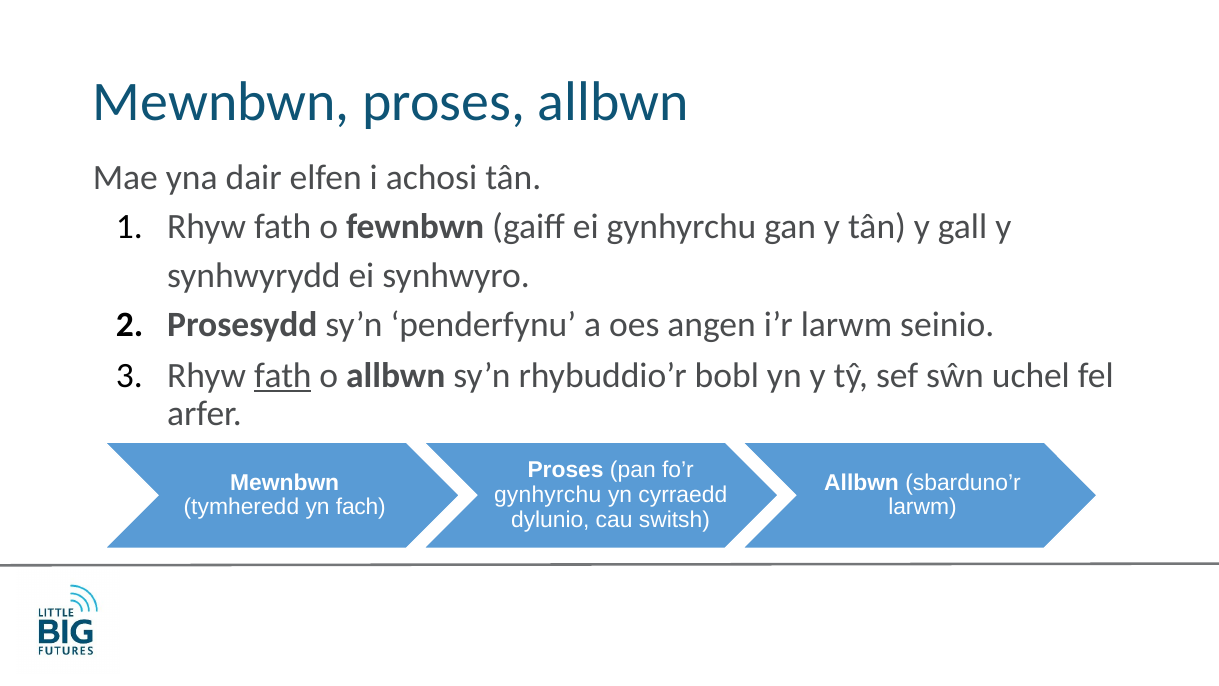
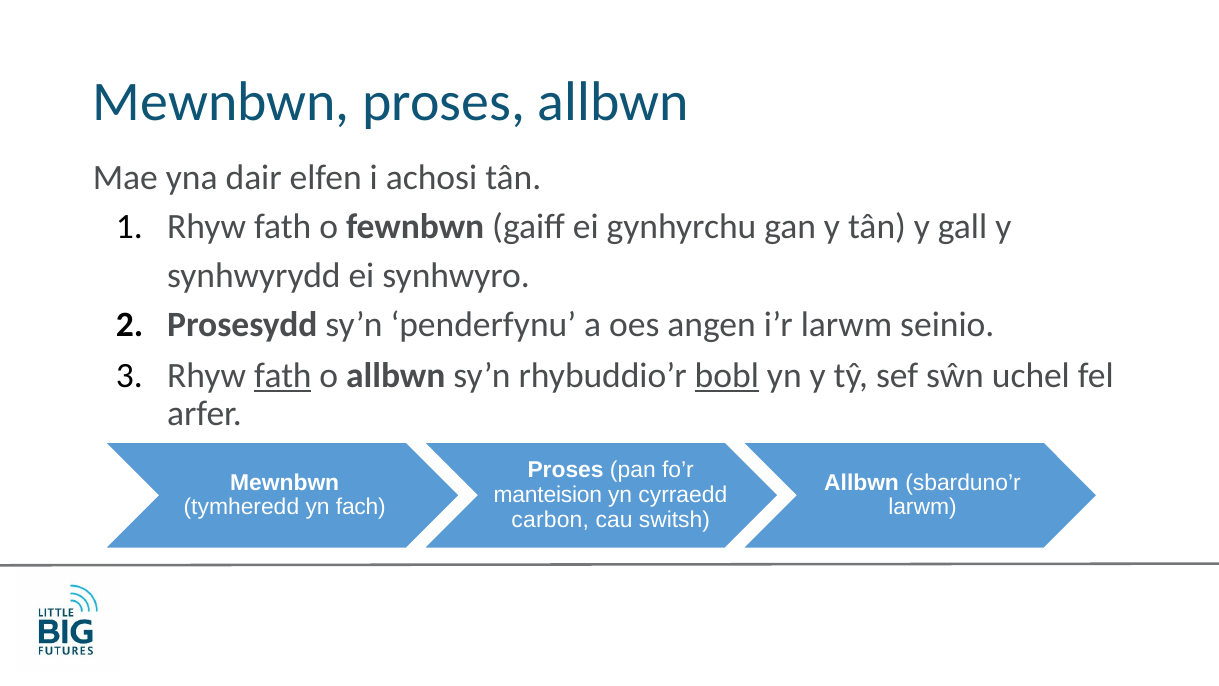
bobl underline: none -> present
gynhyrchu at (548, 495): gynhyrchu -> manteision
dylunio: dylunio -> carbon
